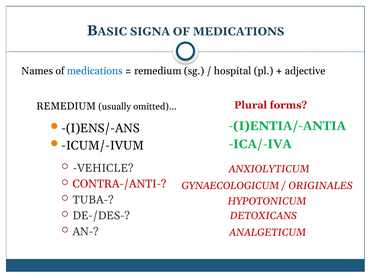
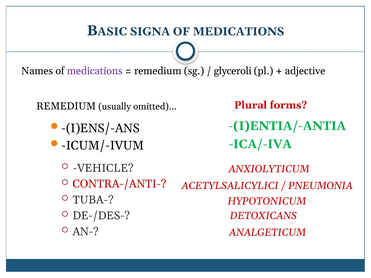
medications at (95, 71) colour: blue -> purple
hospital: hospital -> glyceroli
GYNAECOLOGICUM: GYNAECOLOGICUM -> ACETYLSALICYLICI
ORIGINALES: ORIGINALES -> PNEUMONIA
